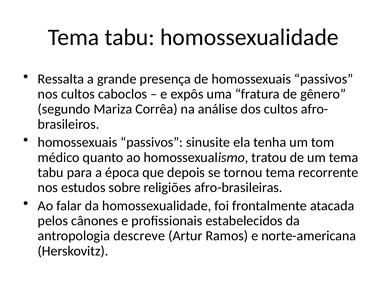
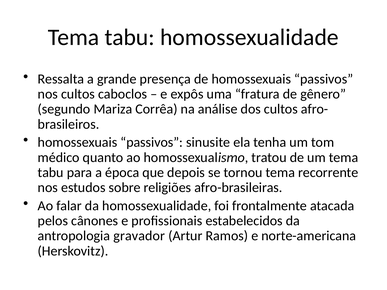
descreve: descreve -> gravador
